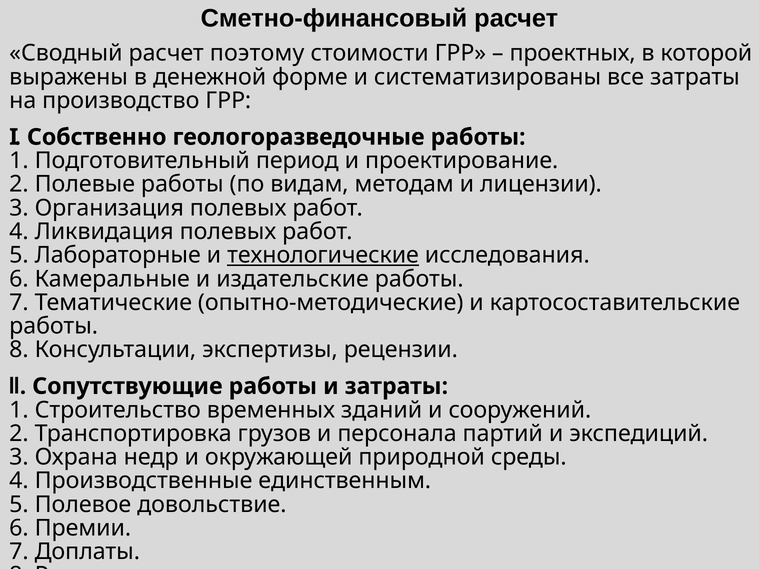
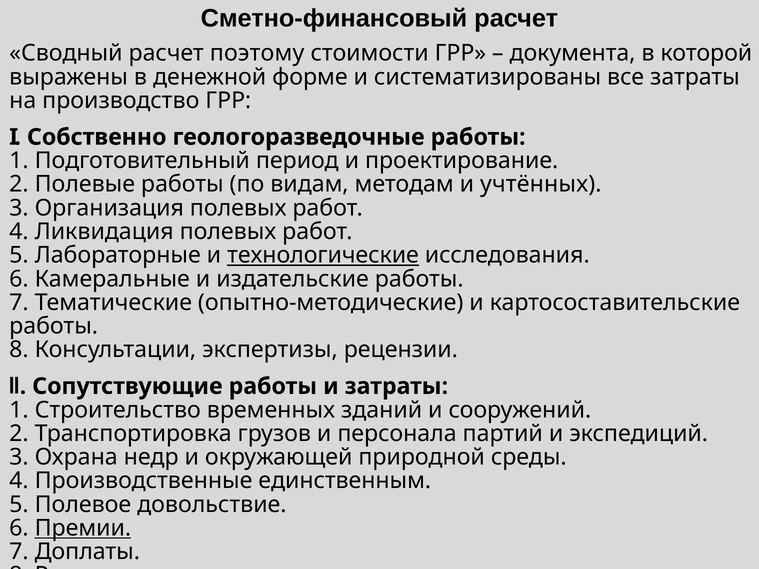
проектных: проектных -> документа
лицензии: лицензии -> учтённых
Премии underline: none -> present
